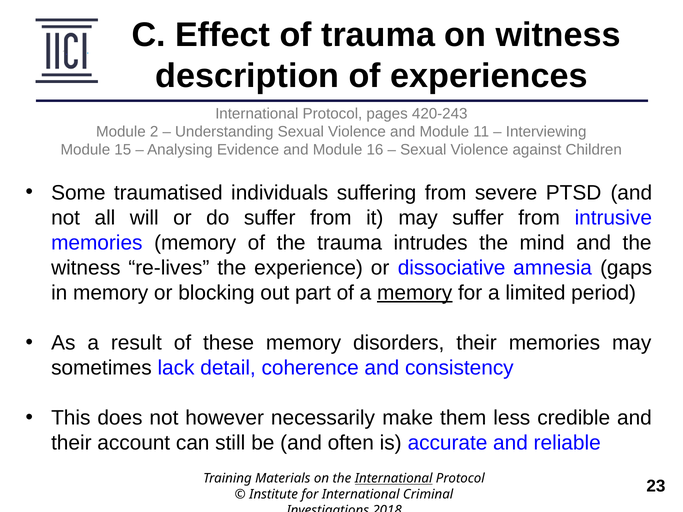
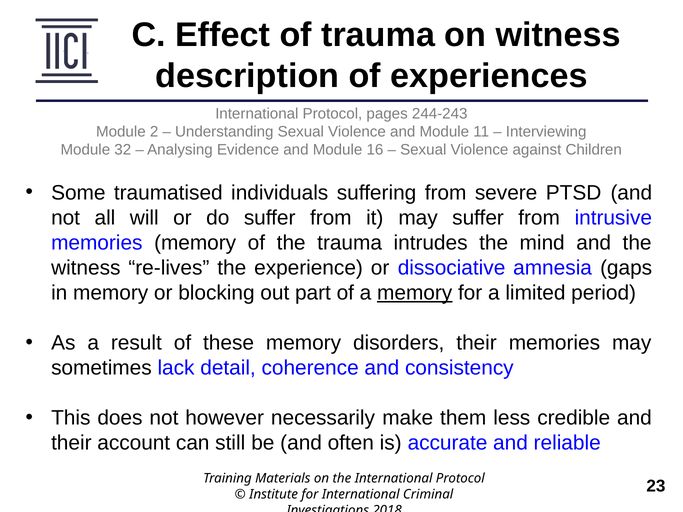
420-243: 420-243 -> 244-243
15: 15 -> 32
International at (394, 479) underline: present -> none
